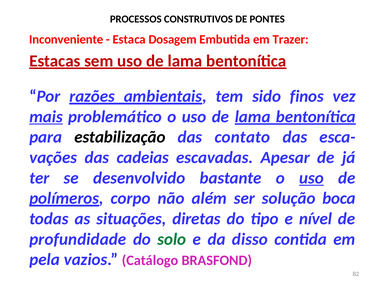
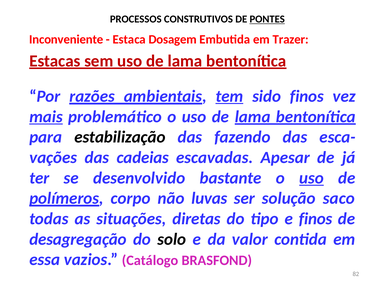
PONTES underline: none -> present
tem underline: none -> present
contato: contato -> fazendo
além: além -> luvas
boca: boca -> saco
e nível: nível -> finos
profundidade: profundidade -> desagregação
solo colour: green -> black
disso: disso -> valor
pela: pela -> essa
